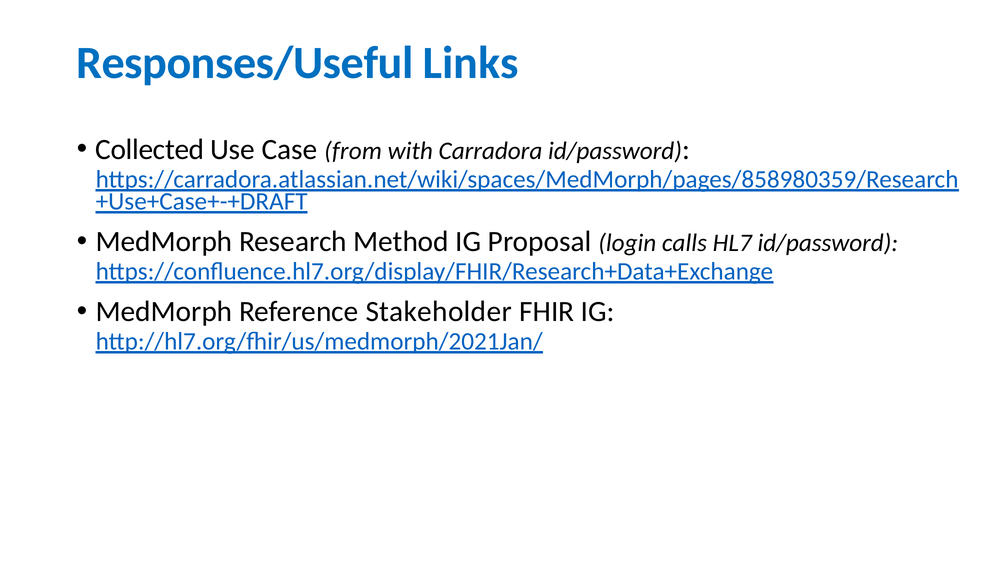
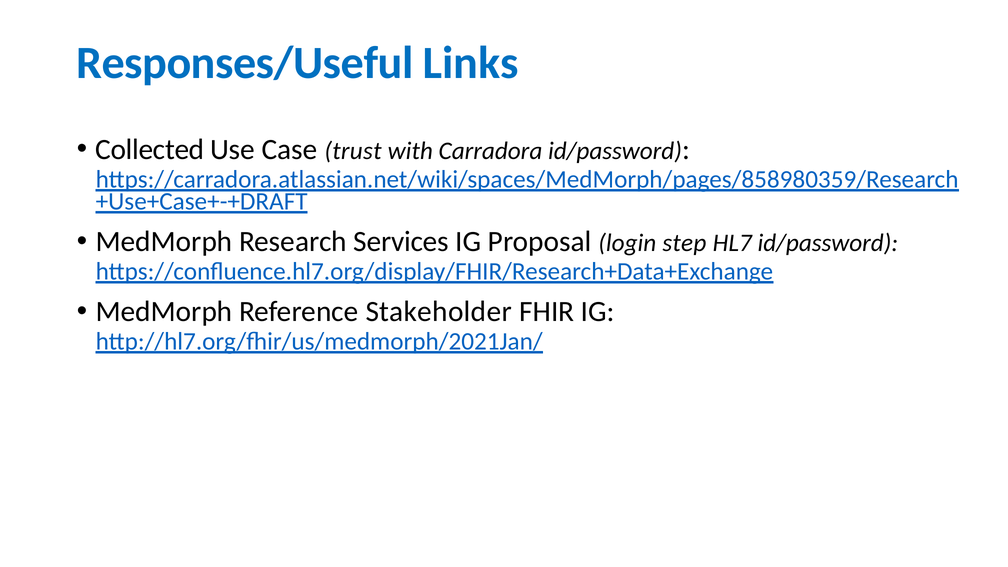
from: from -> trust
Method: Method -> Services
calls: calls -> step
